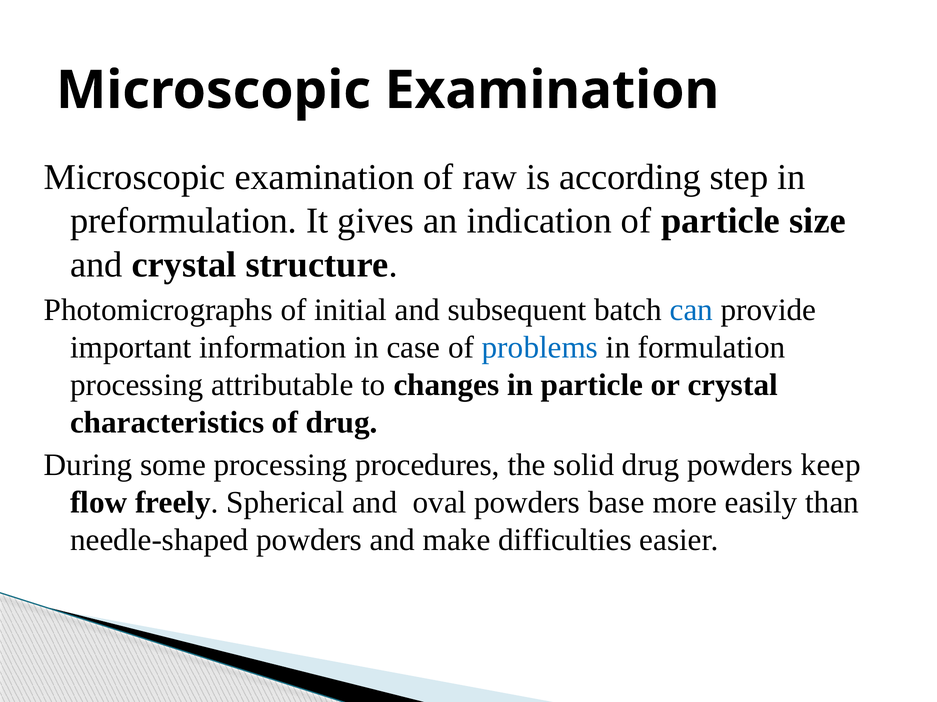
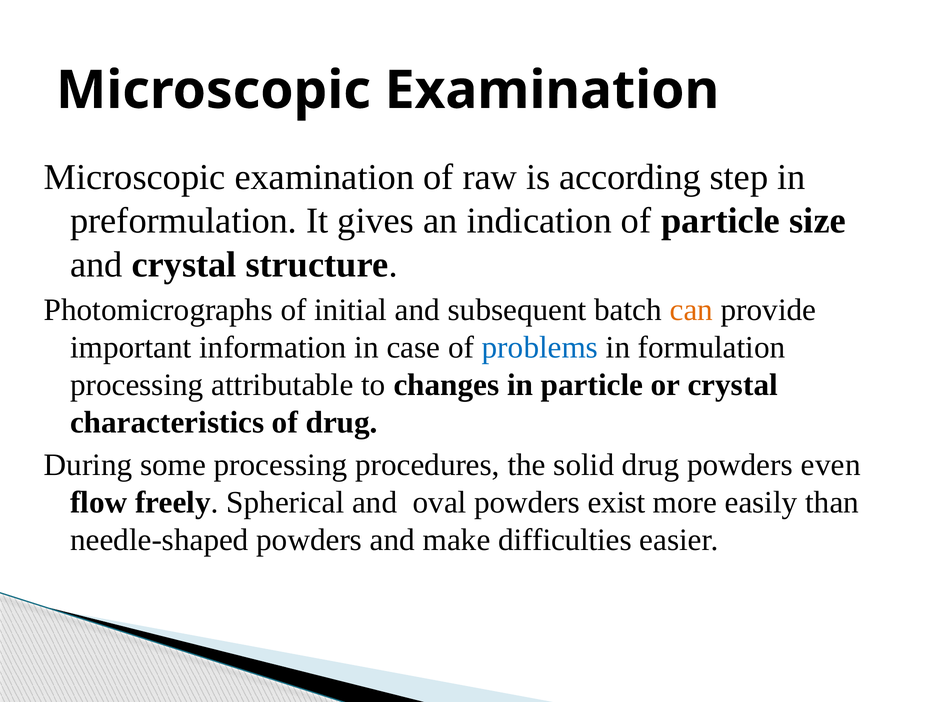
can colour: blue -> orange
keep: keep -> even
base: base -> exist
